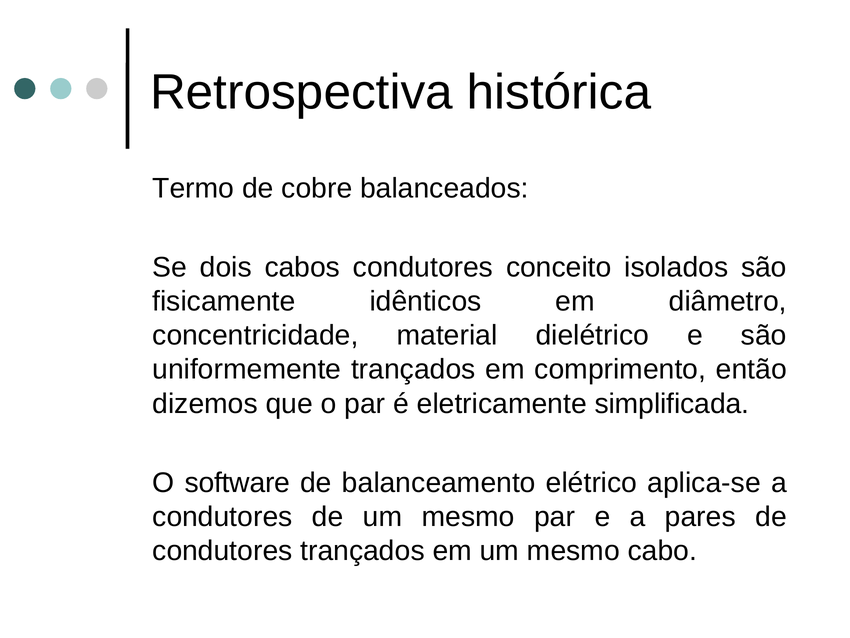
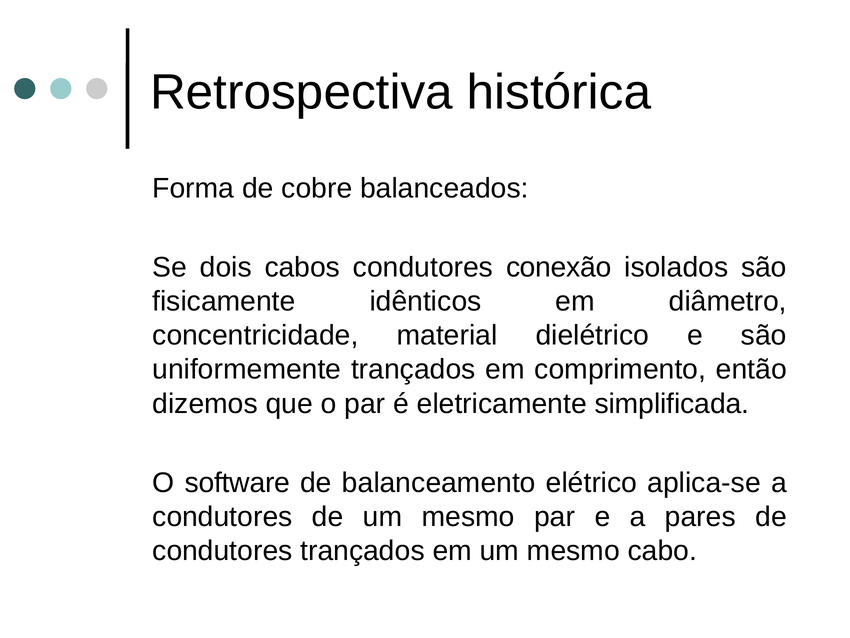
Termo: Termo -> Forma
conceito: conceito -> conexão
